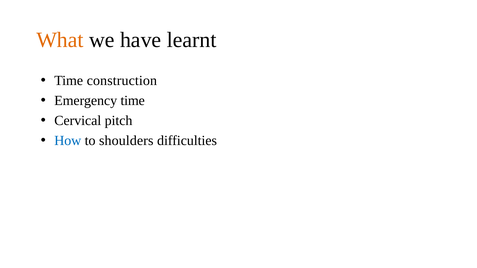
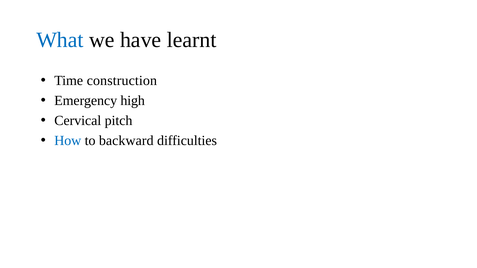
What colour: orange -> blue
Emergency time: time -> high
shoulders: shoulders -> backward
